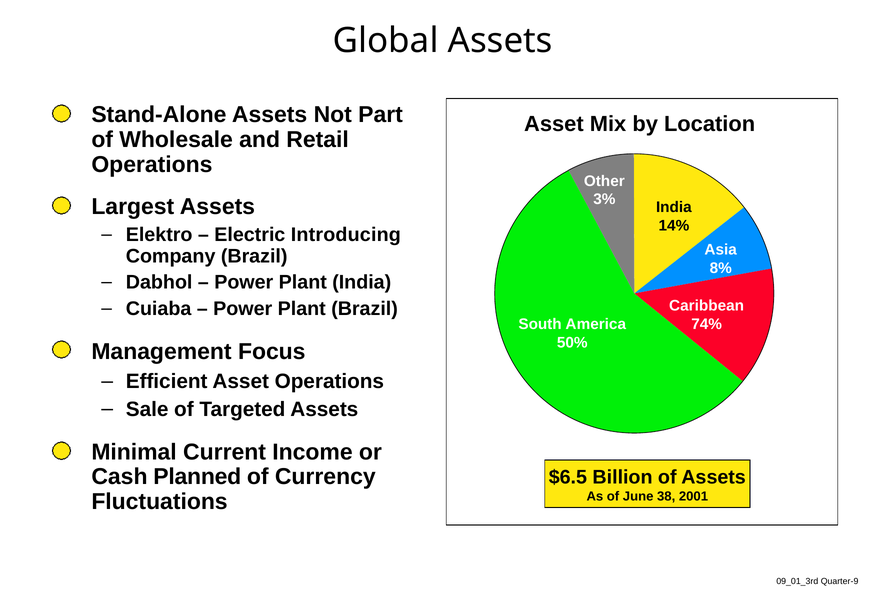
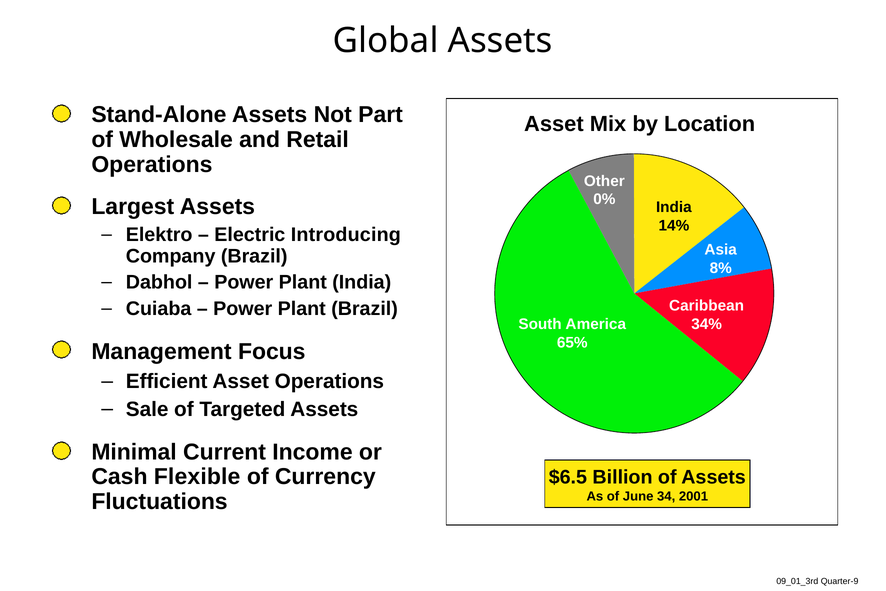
3%: 3% -> 0%
74%: 74% -> 34%
50%: 50% -> 65%
Planned: Planned -> Flexible
38: 38 -> 34
